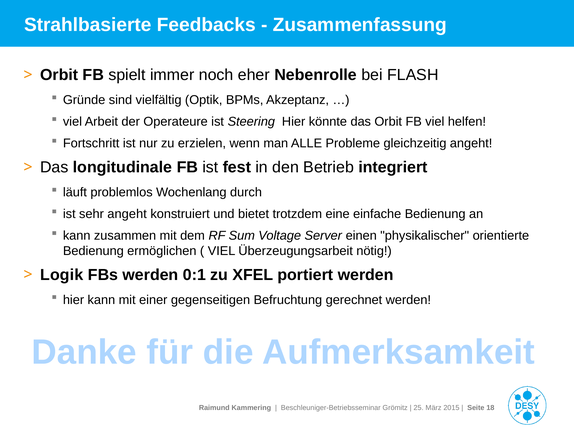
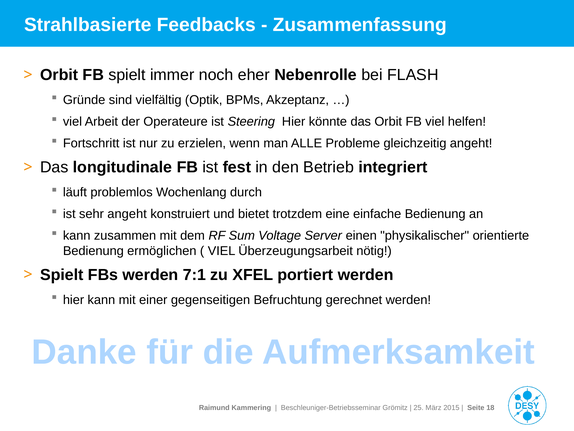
Logik at (62, 275): Logik -> Spielt
0:1: 0:1 -> 7:1
